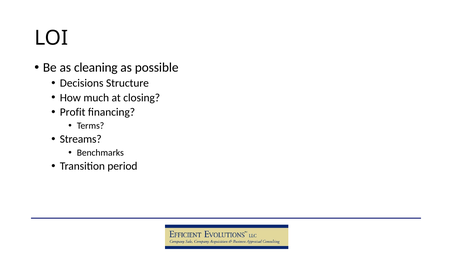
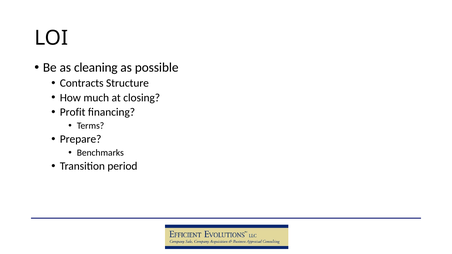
Decisions: Decisions -> Contracts
Streams: Streams -> Prepare
